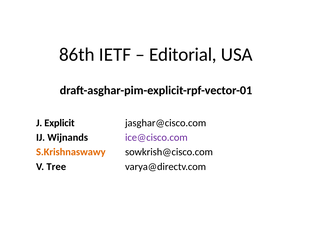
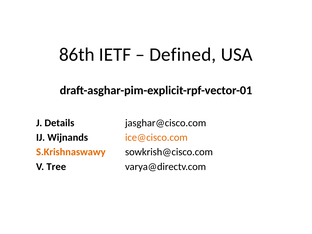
Editorial: Editorial -> Defined
Explicit: Explicit -> Details
ice@cisco.com colour: purple -> orange
